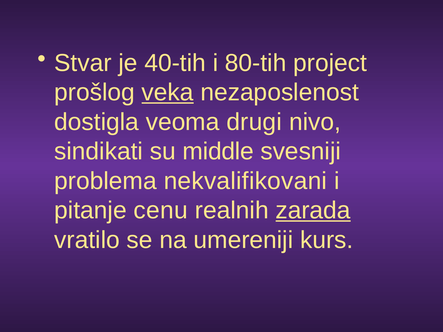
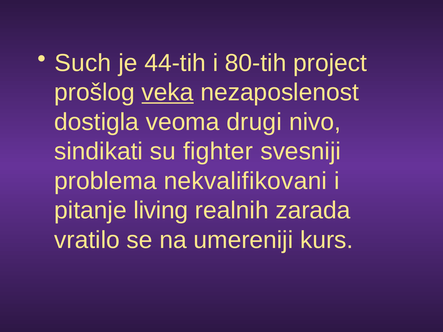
Stvar: Stvar -> Such
40-tih: 40-tih -> 44-tih
middle: middle -> fighter
cenu: cenu -> living
zarada underline: present -> none
